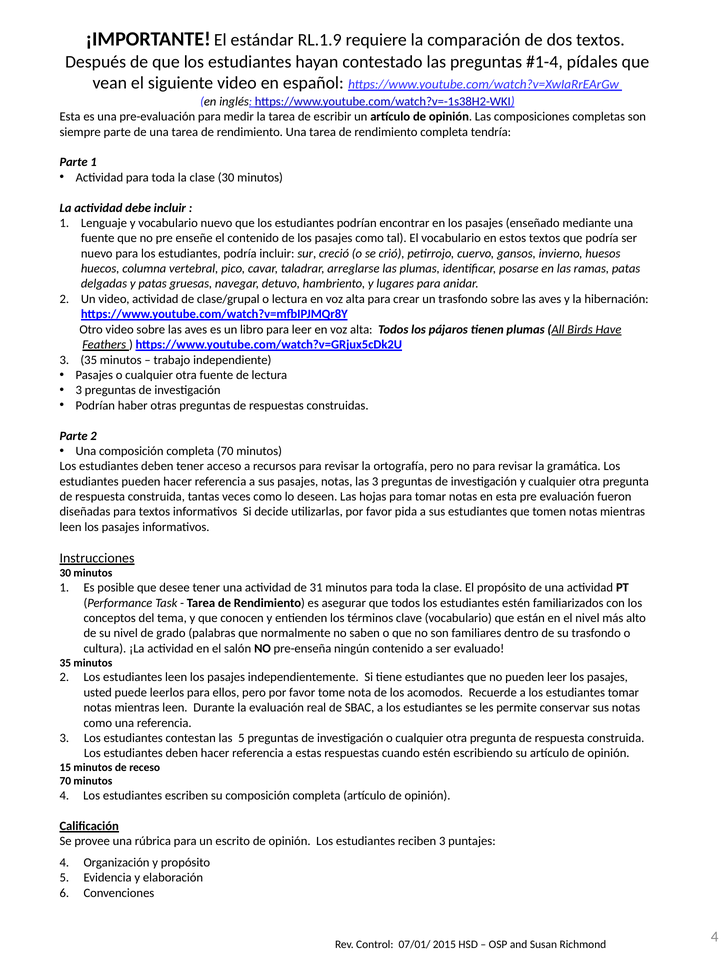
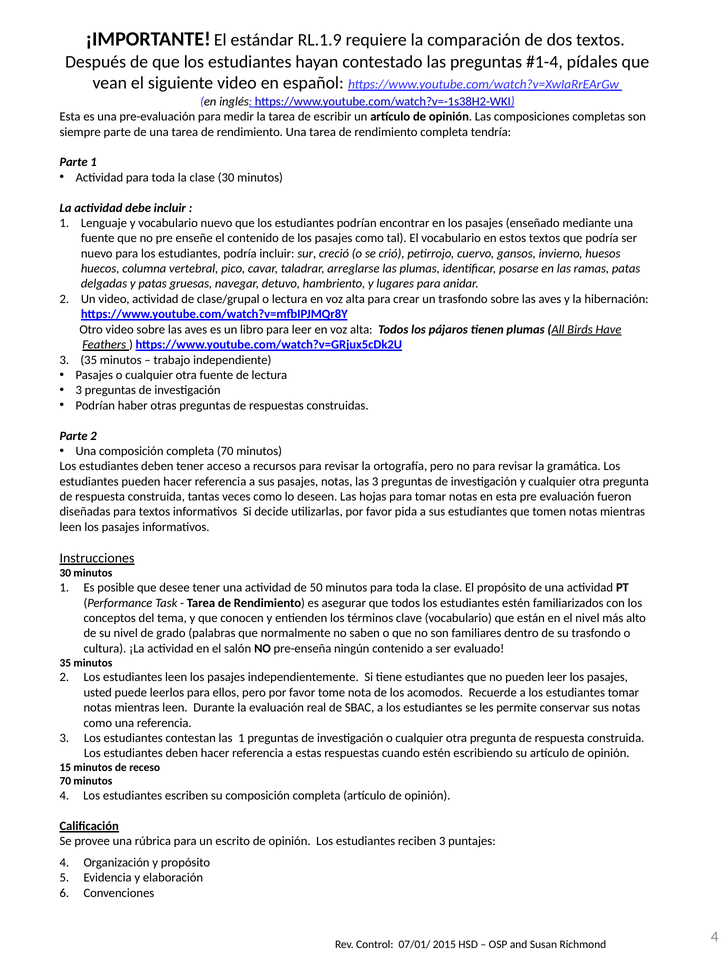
31: 31 -> 50
las 5: 5 -> 1
